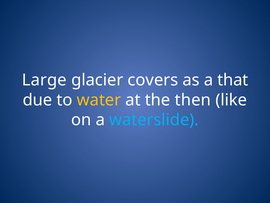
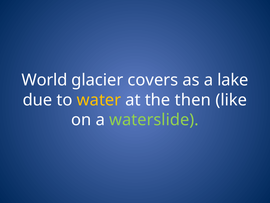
Large: Large -> World
that: that -> lake
waterslide colour: light blue -> light green
